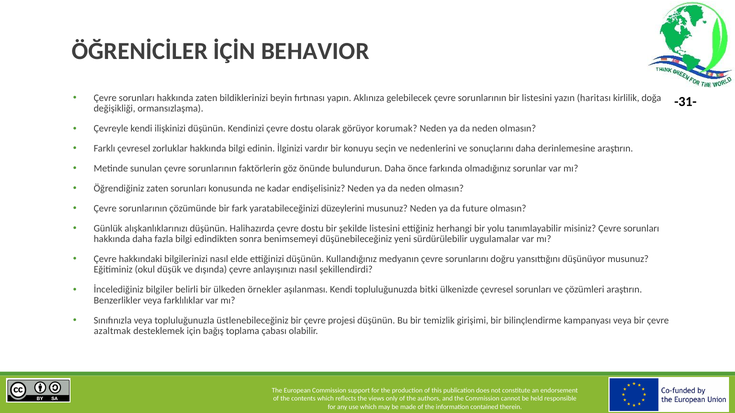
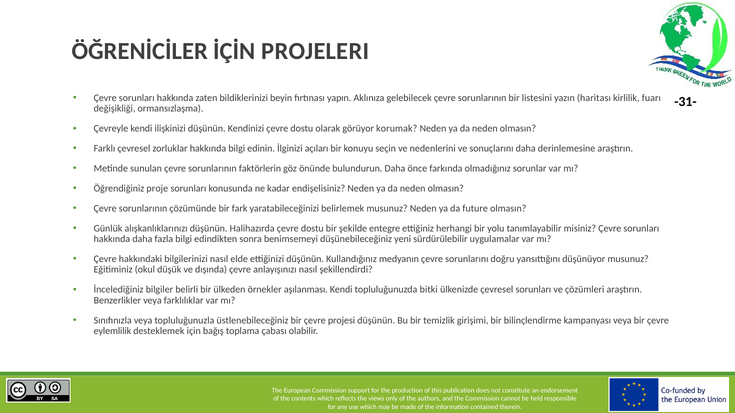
BEHAVIOR: BEHAVIOR -> PROJELERI
doğa: doğa -> fuarı
vardır: vardır -> açıları
Öğrendiğiniz zaten: zaten -> proje
düzeylerini: düzeylerini -> belirlemek
şekilde listesini: listesini -> entegre
azaltmak: azaltmak -> eylemlilik
